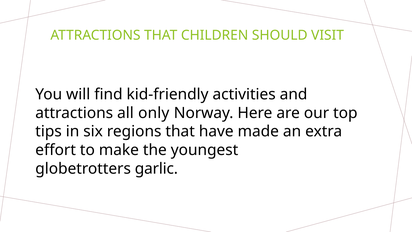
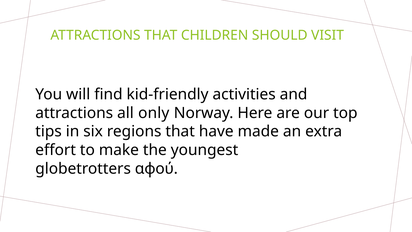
garlic: garlic -> αφού
